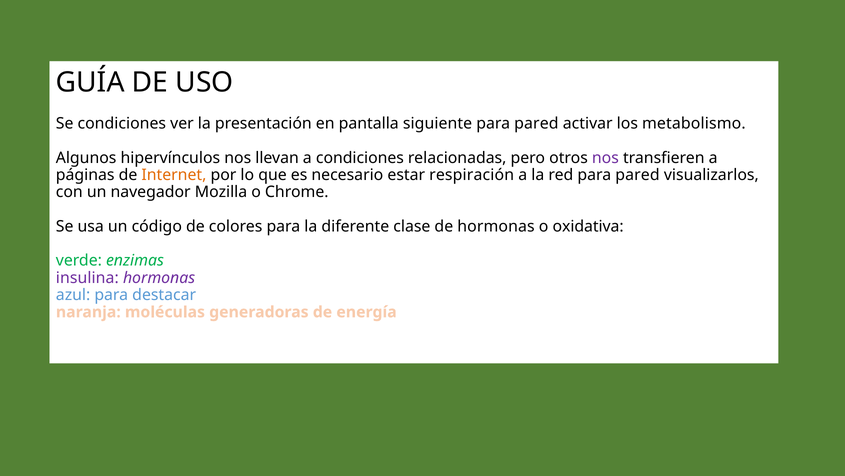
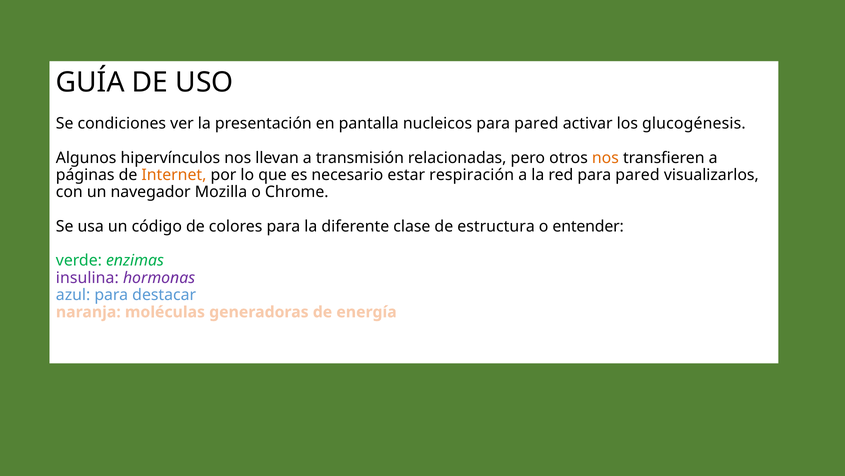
siguiente: siguiente -> nucleicos
metabolismo: metabolismo -> glucogénesis
a condiciones: condiciones -> transmisión
nos at (605, 158) colour: purple -> orange
de hormonas: hormonas -> estructura
oxidativa: oxidativa -> entender
